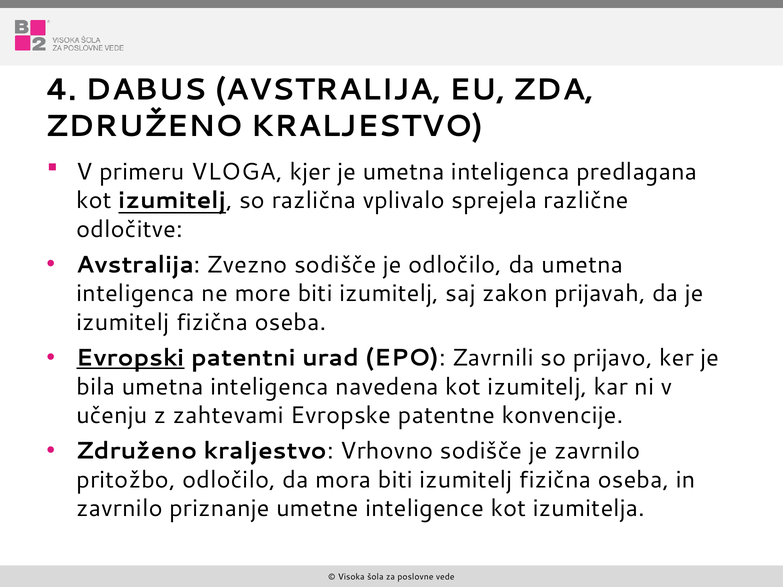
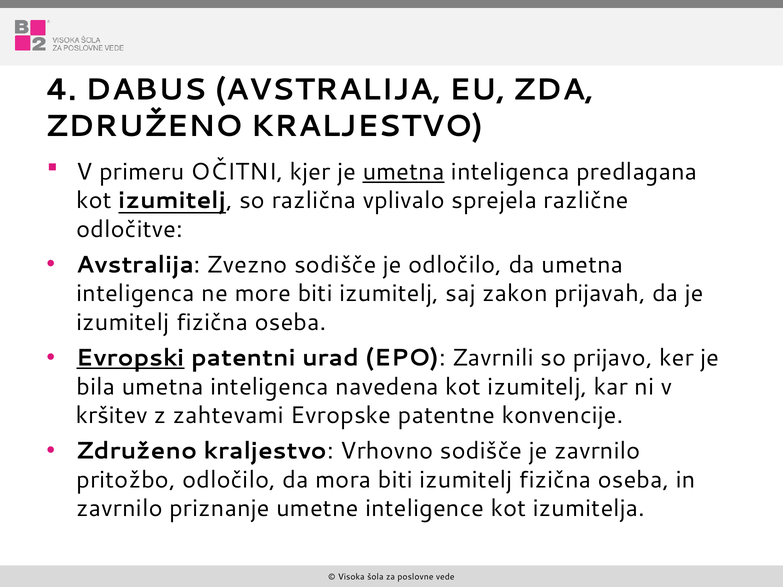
VLOGA: VLOGA -> OČITNI
umetna at (404, 172) underline: none -> present
učenju: učenju -> kršitev
